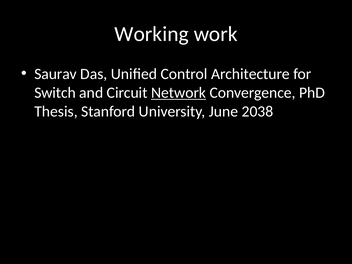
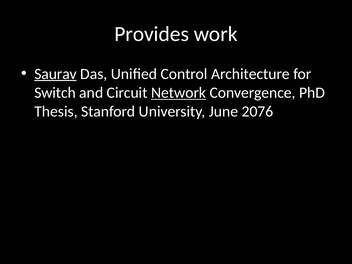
Working: Working -> Provides
Saurav underline: none -> present
2038: 2038 -> 2076
